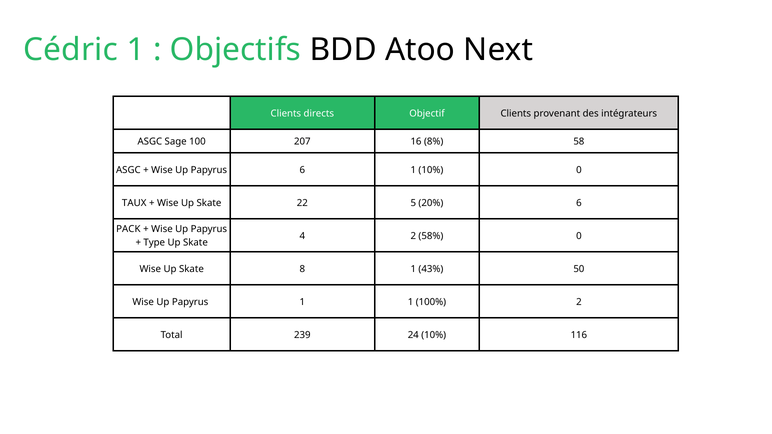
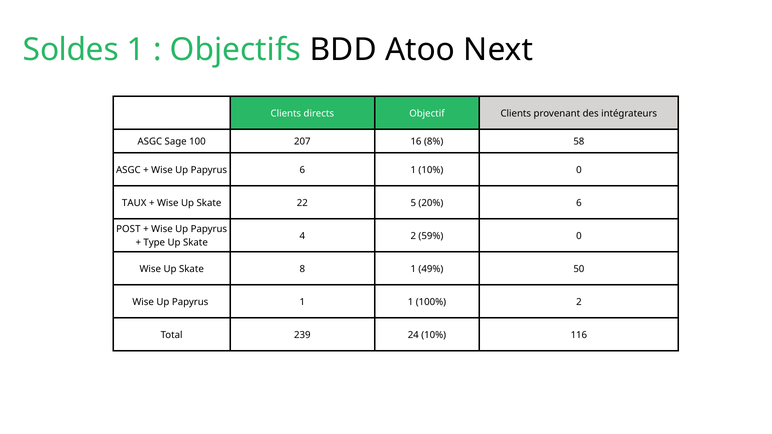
Cédric: Cédric -> Soldes
PACK: PACK -> POST
58%: 58% -> 59%
43%: 43% -> 49%
